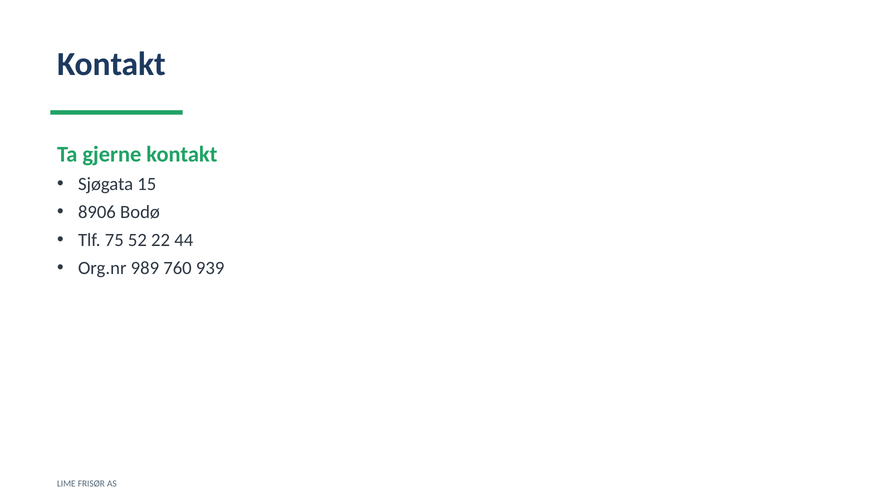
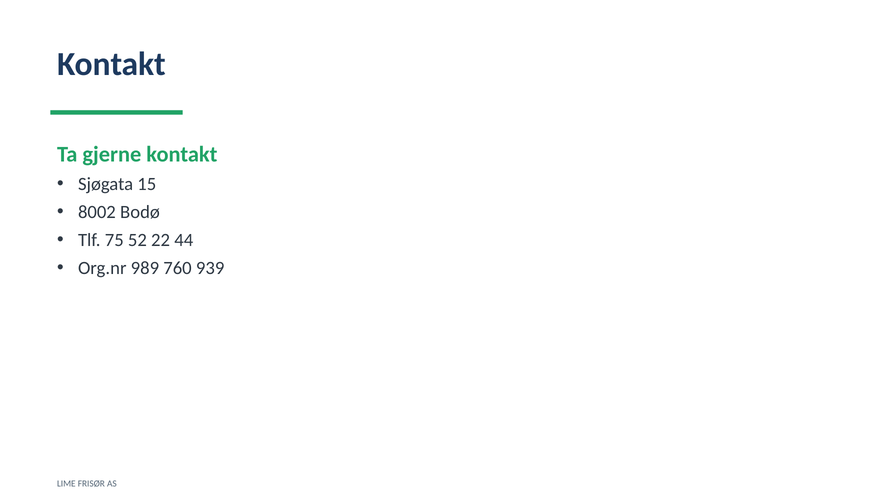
8906: 8906 -> 8002
